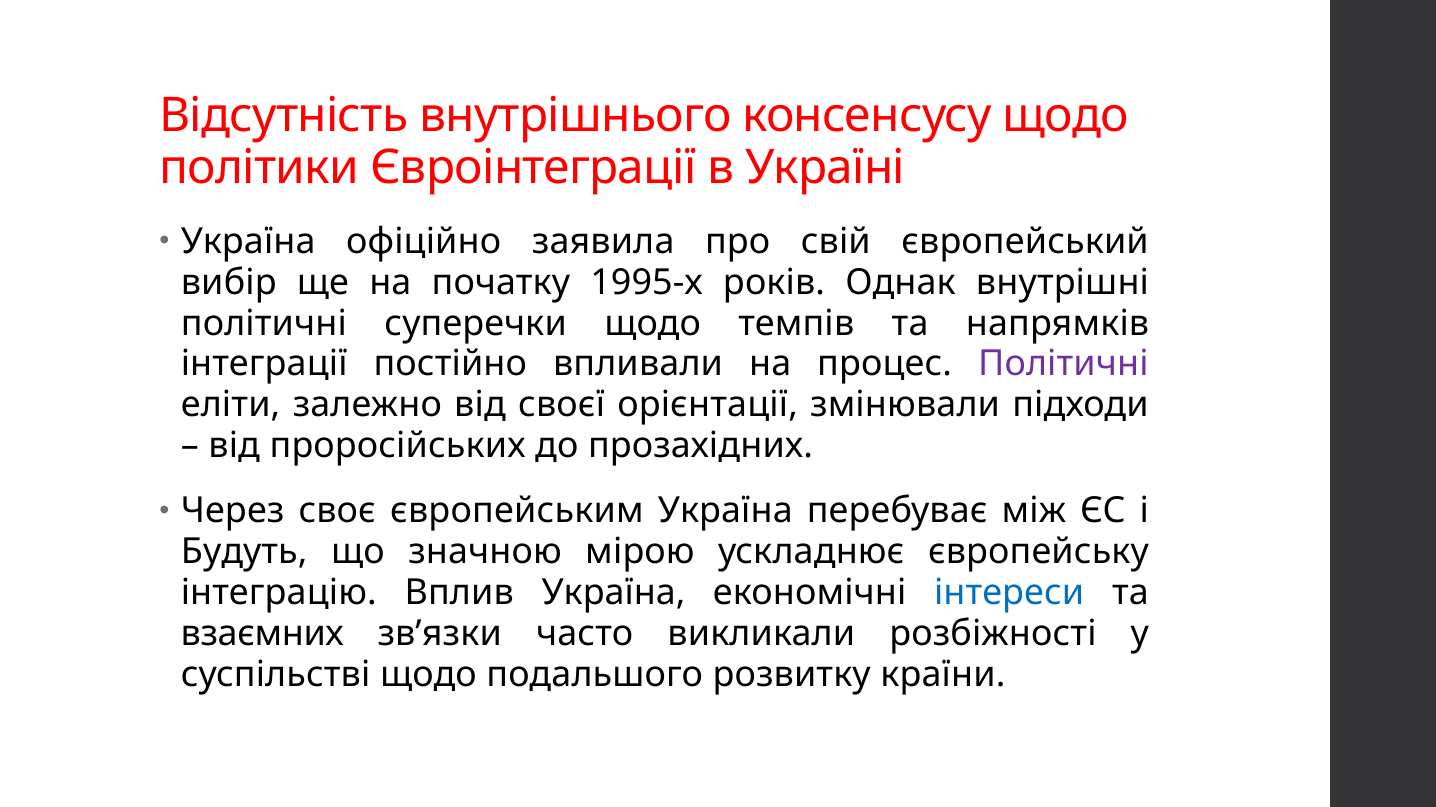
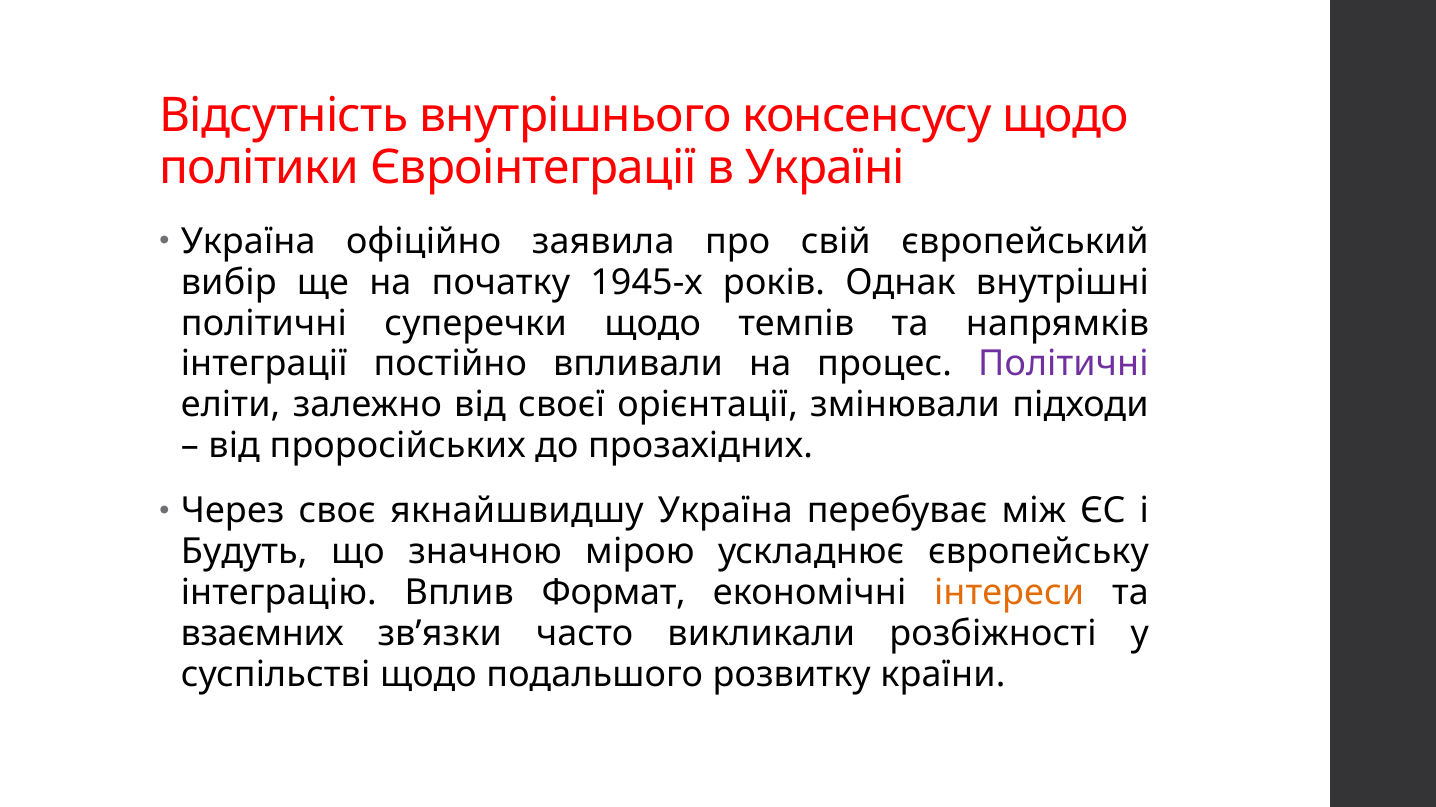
1995-х: 1995-х -> 1945-х
європейським: європейським -> якнайшвидшу
Вплив Україна: Україна -> Формат
інтереси colour: blue -> orange
